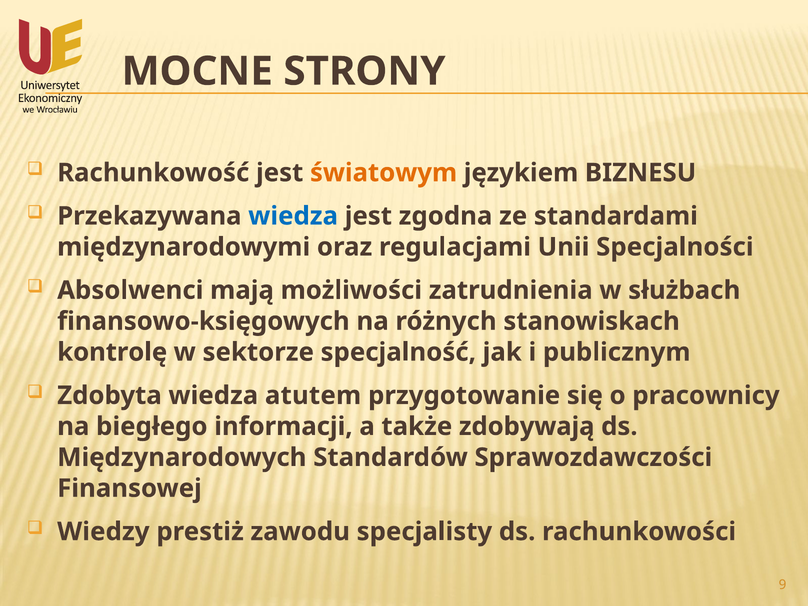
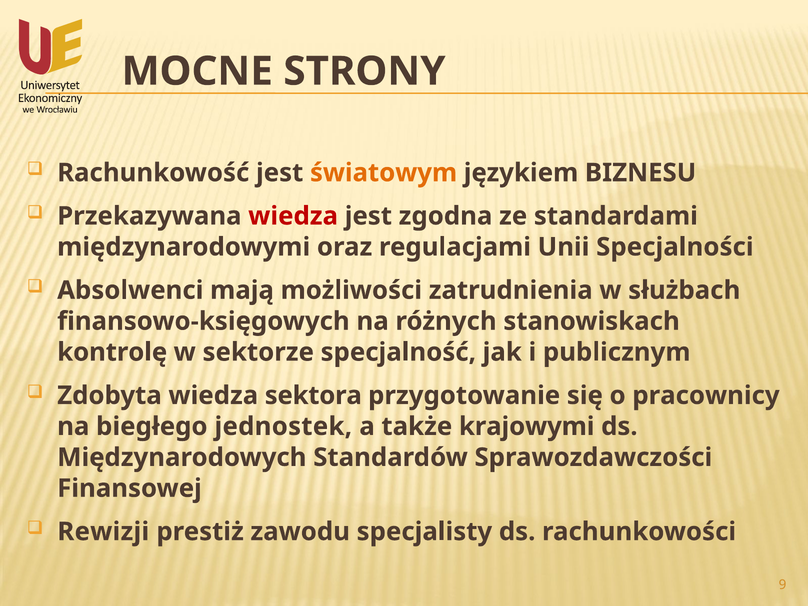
wiedza at (293, 216) colour: blue -> red
atutem: atutem -> sektora
informacji: informacji -> jednostek
zdobywają: zdobywają -> krajowymi
Wiedzy: Wiedzy -> Rewizji
